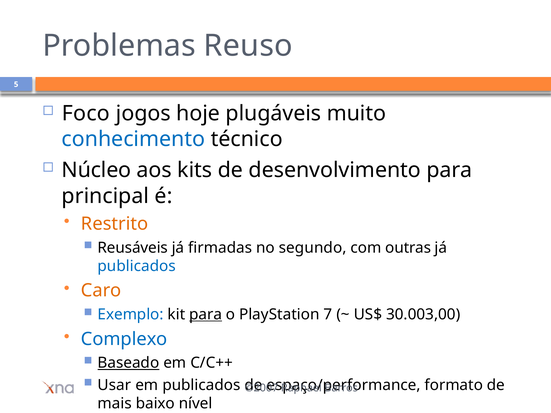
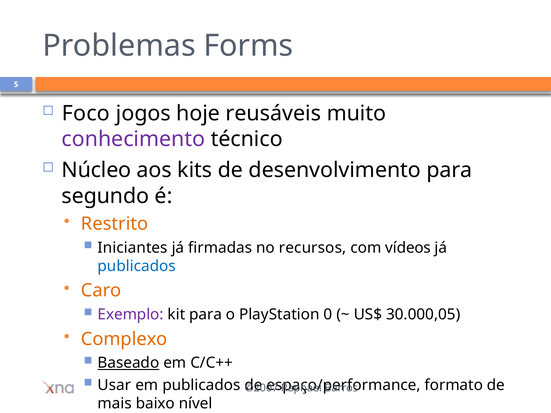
Reuso: Reuso -> Forms
plugáveis: plugáveis -> reusáveis
conhecimento colour: blue -> purple
principal: principal -> segundo
Reusáveis: Reusáveis -> Iniciantes
segundo: segundo -> recursos
outras: outras -> vídeos
Exemplo colour: blue -> purple
para at (206, 315) underline: present -> none
7: 7 -> 0
30.003,00: 30.003,00 -> 30.000,05
Complexo colour: blue -> orange
